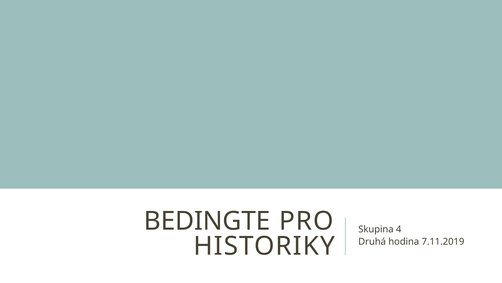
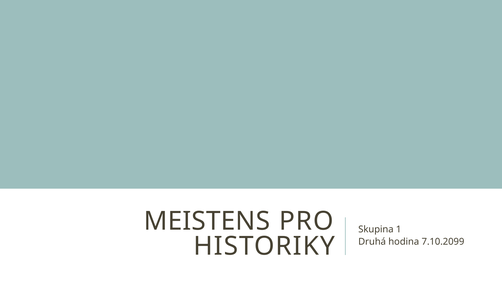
BEDINGTE: BEDINGTE -> MEISTENS
4: 4 -> 1
7.11.2019: 7.11.2019 -> 7.10.2099
